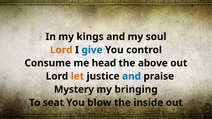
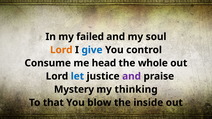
kings: kings -> failed
above: above -> whole
let colour: orange -> blue
and at (132, 76) colour: blue -> purple
bringing: bringing -> thinking
seat: seat -> that
